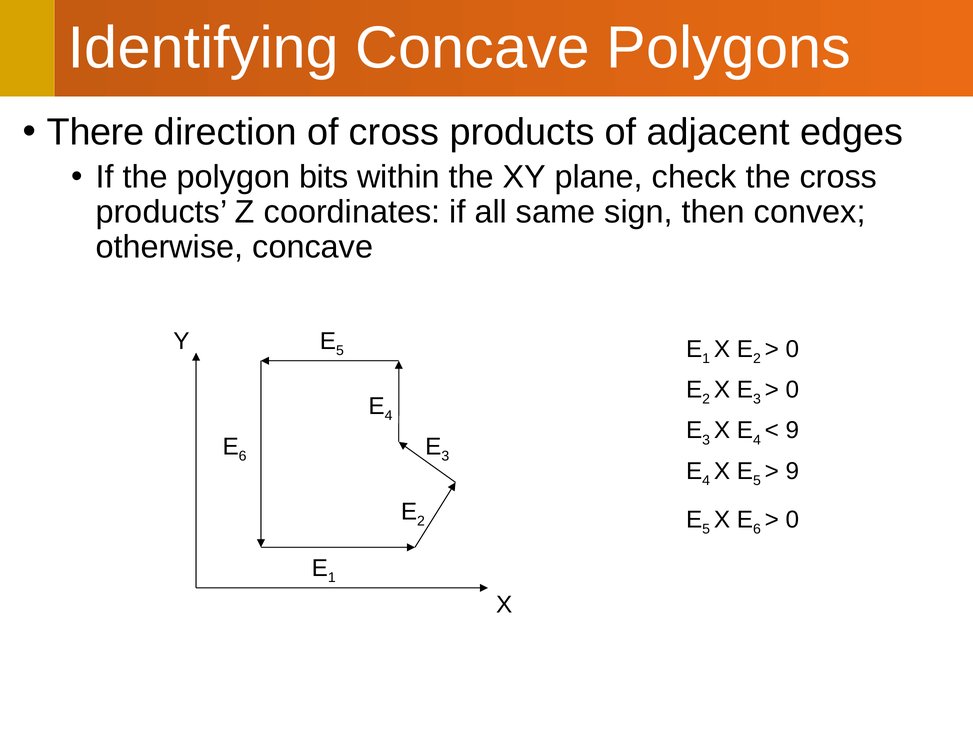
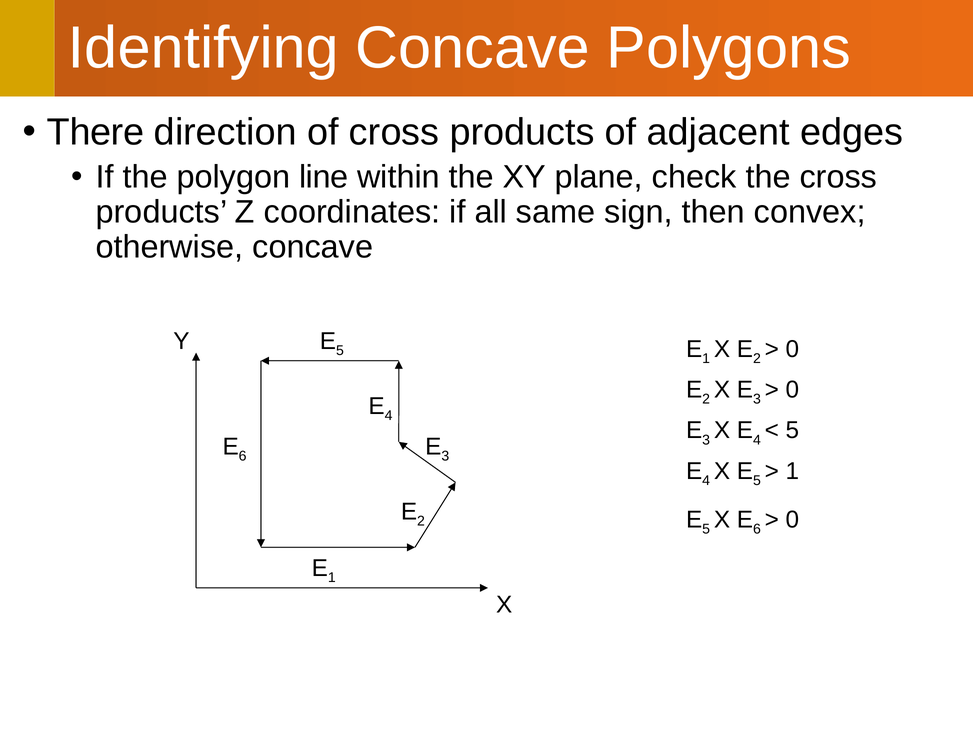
bits: bits -> line
9 at (792, 430): 9 -> 5
9 at (792, 471): 9 -> 1
